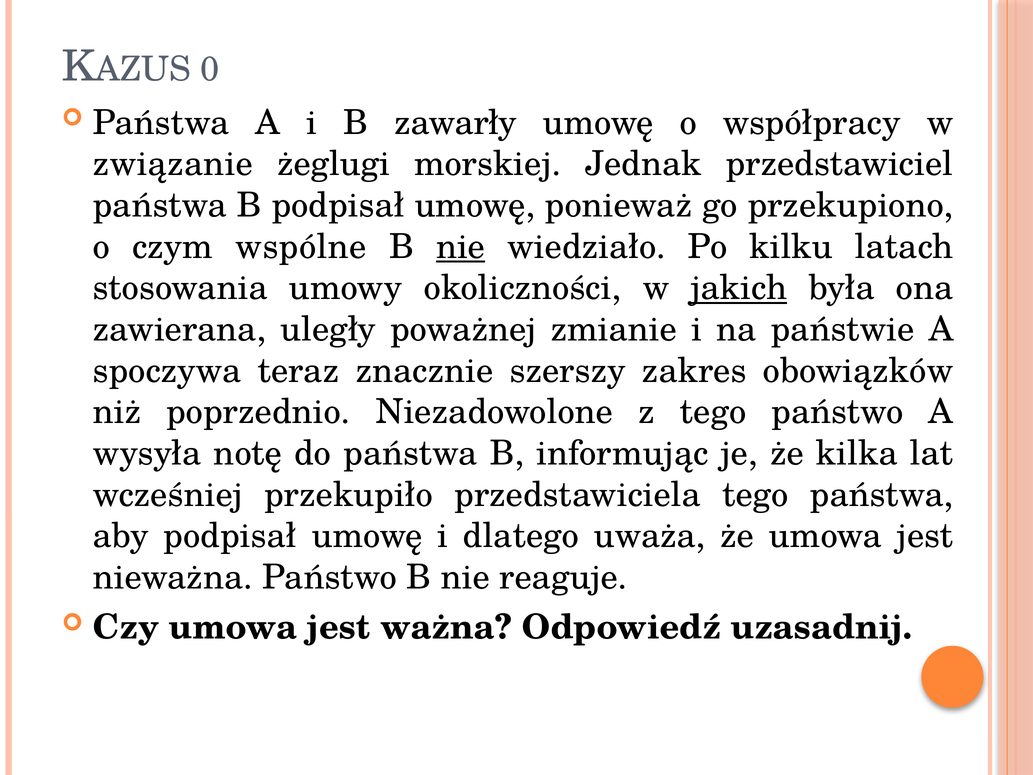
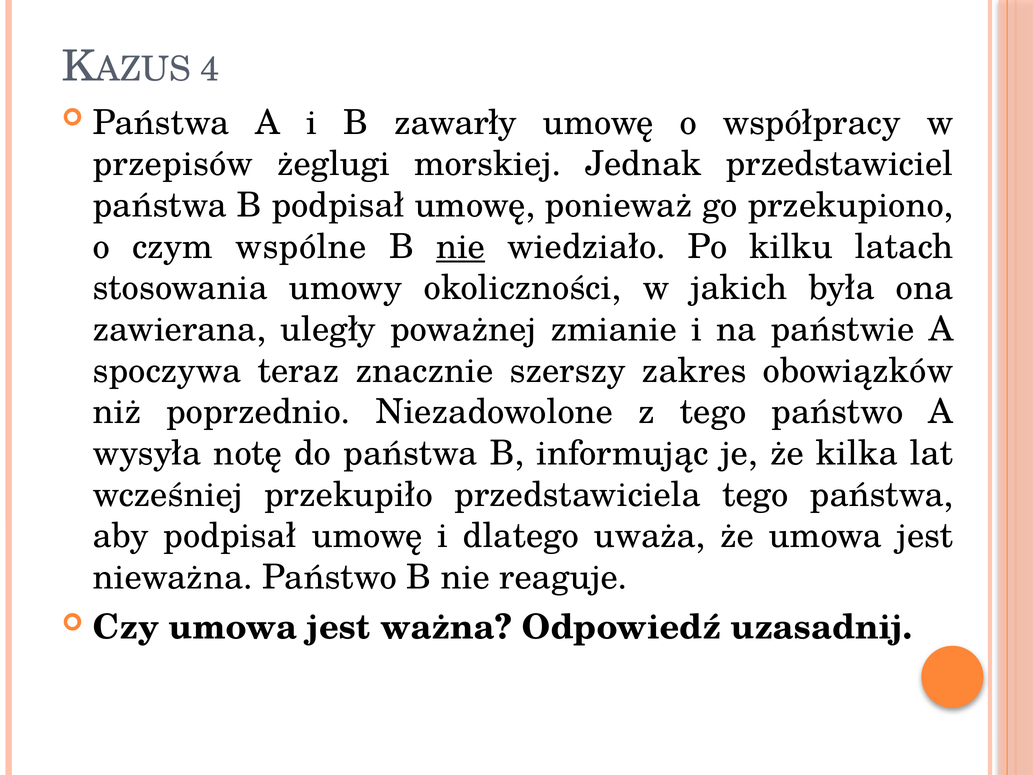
0: 0 -> 4
związanie: związanie -> przepisów
jakich underline: present -> none
